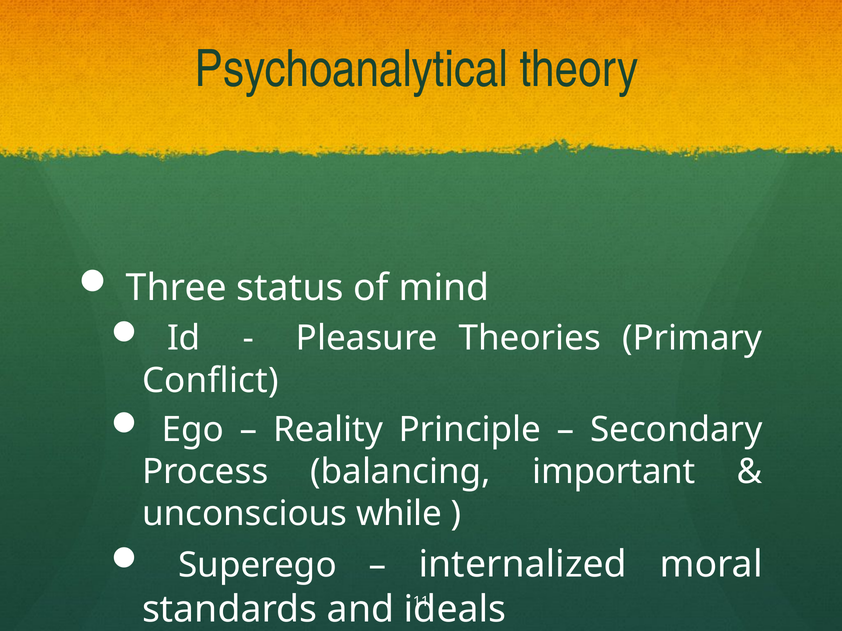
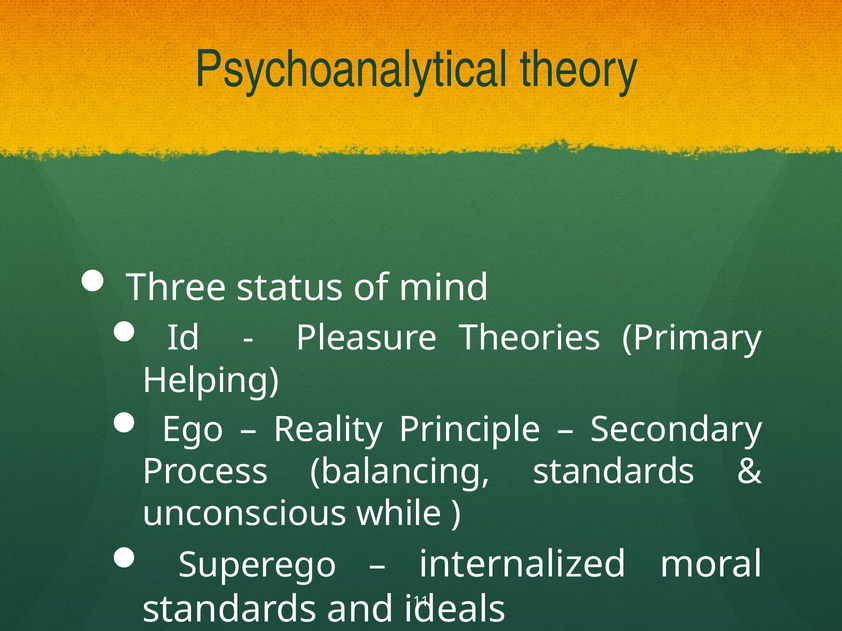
Conflict: Conflict -> Helping
balancing important: important -> standards
